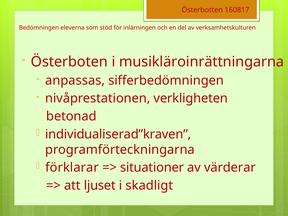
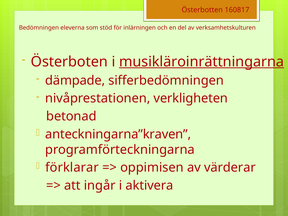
musikläroinrättningarna underline: none -> present
anpassas: anpassas -> dämpade
individualiserad”kraven: individualiserad”kraven -> anteckningarna”kraven
situationer: situationer -> oppimisen
ljuset: ljuset -> ingår
skadligt: skadligt -> aktivera
